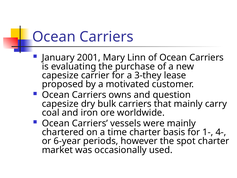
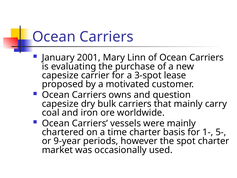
3-they: 3-they -> 3-spot
4-: 4- -> 5-
6-year: 6-year -> 9-year
